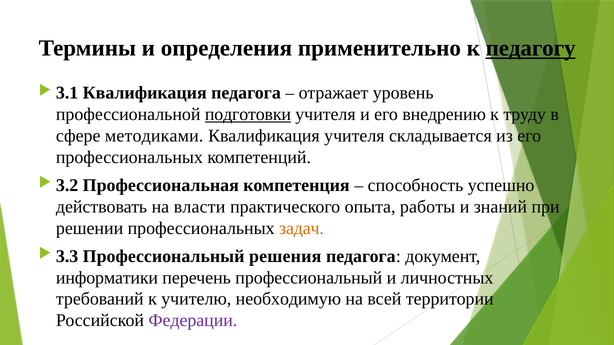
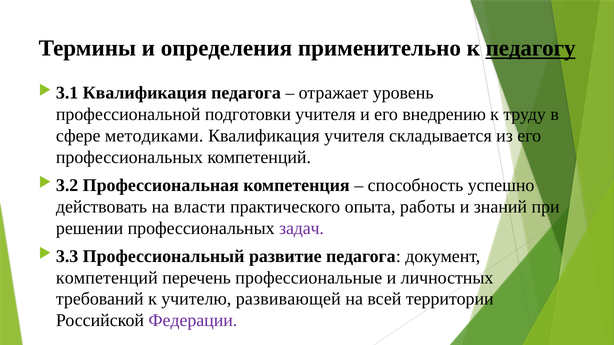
подготовки underline: present -> none
задач colour: orange -> purple
решения: решения -> развитие
информатики at (107, 278): информатики -> компетенций
перечень профессиональный: профессиональный -> профессиональные
необходимую: необходимую -> развивающей
